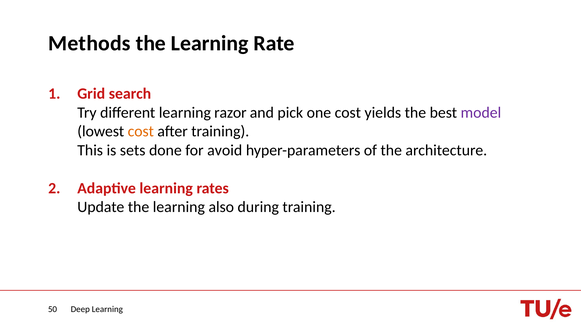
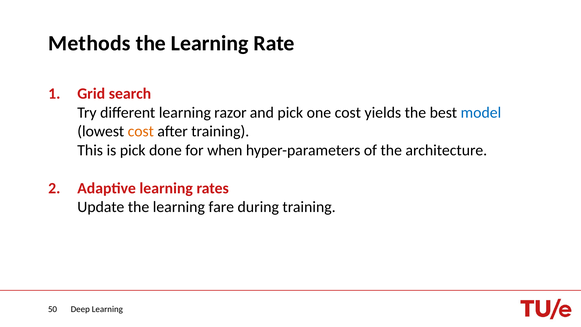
model colour: purple -> blue
is sets: sets -> pick
avoid: avoid -> when
also: also -> fare
